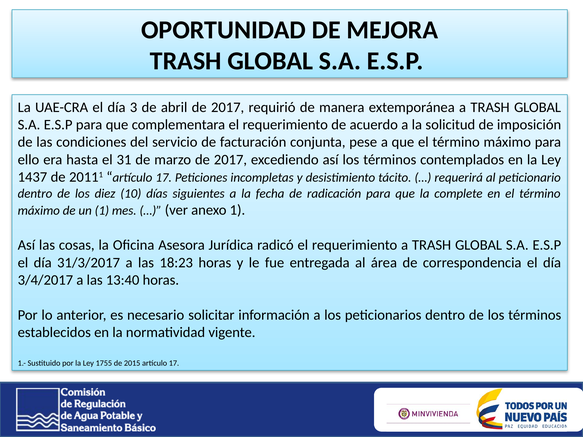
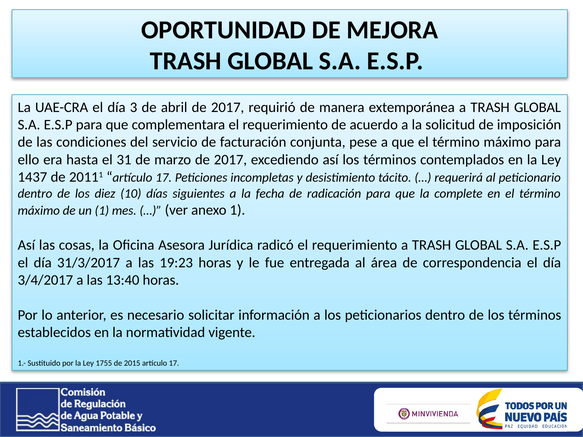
18:23: 18:23 -> 19:23
